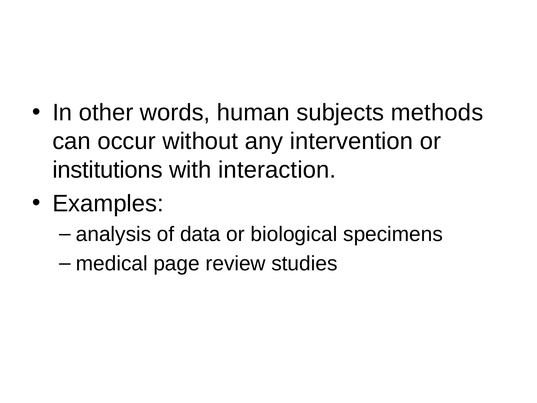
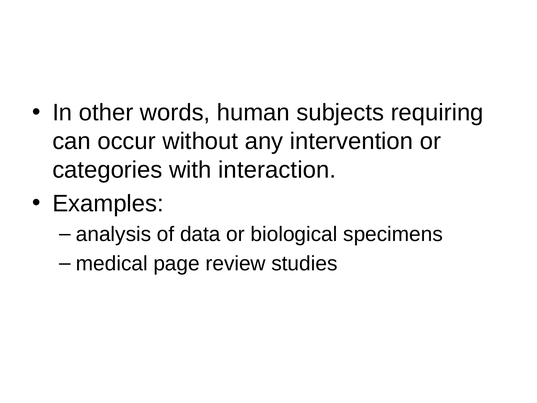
methods: methods -> requiring
institutions: institutions -> categories
